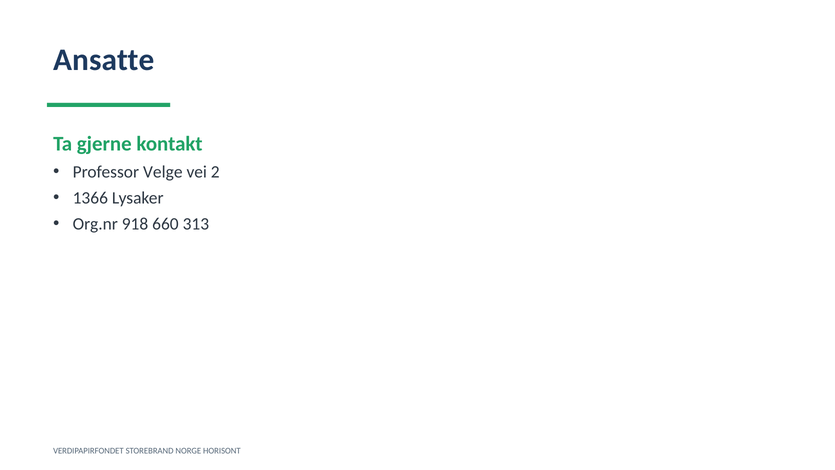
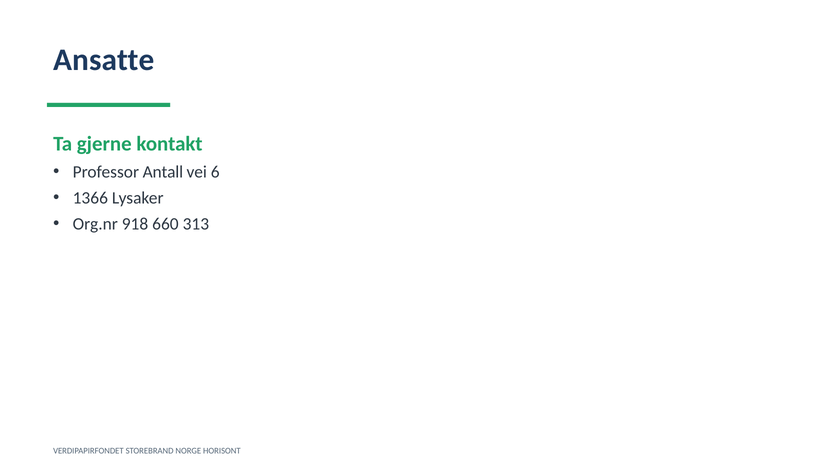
Velge: Velge -> Antall
2: 2 -> 6
